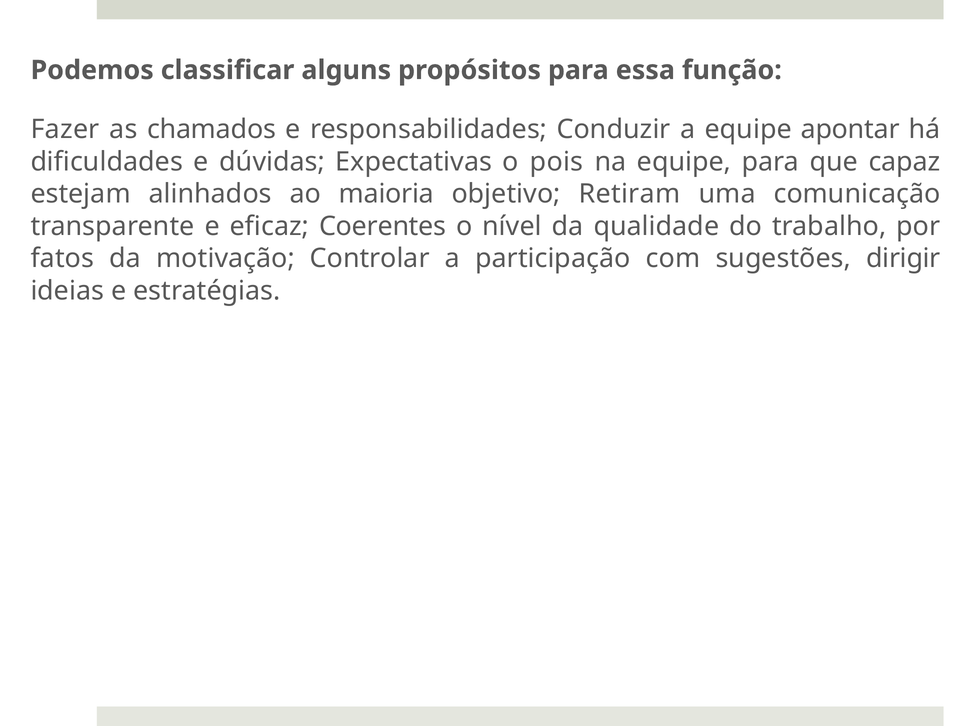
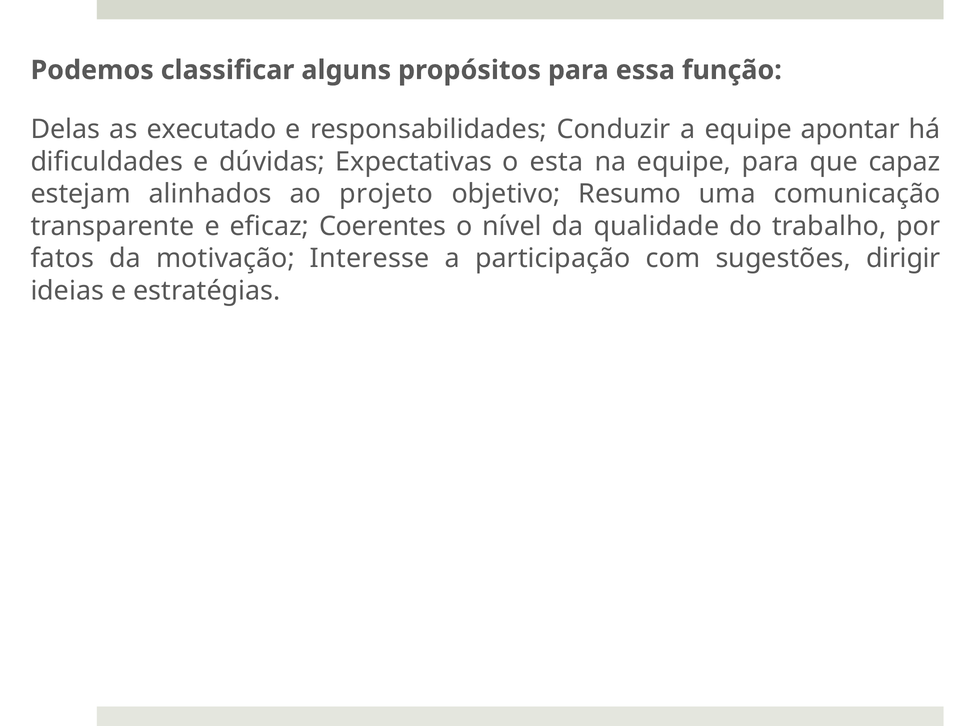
Fazer: Fazer -> Delas
chamados: chamados -> executado
pois: pois -> esta
maioria: maioria -> projeto
Retiram: Retiram -> Resumo
Controlar: Controlar -> Interesse
